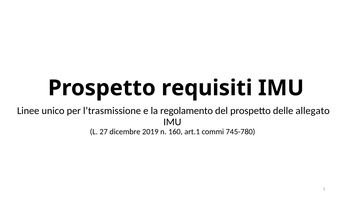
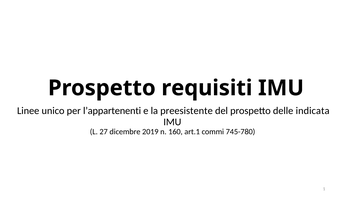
l’trasmissione: l’trasmissione -> l’appartenenti
regolamento: regolamento -> preesistente
allegato: allegato -> indicata
